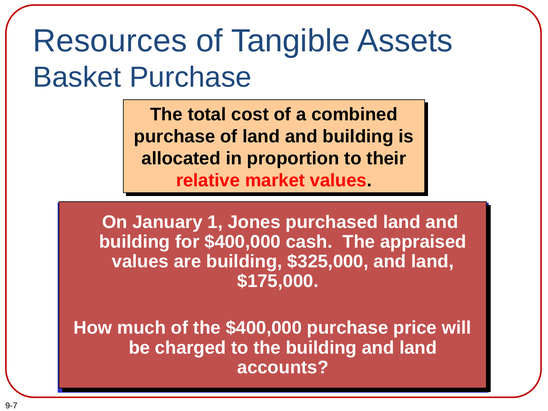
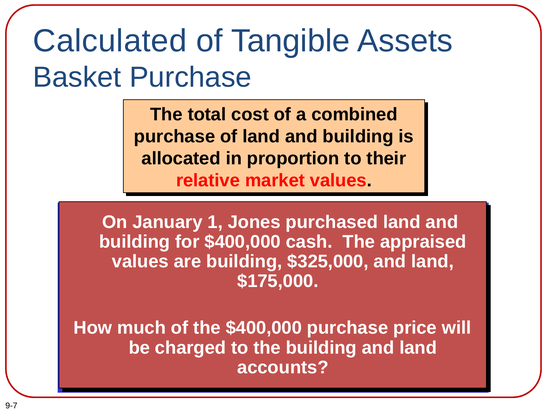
Resources: Resources -> Calculated
